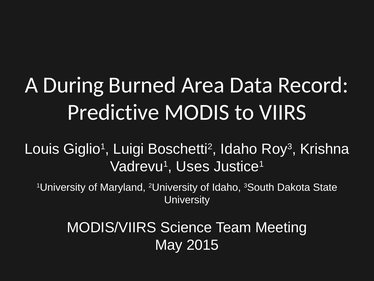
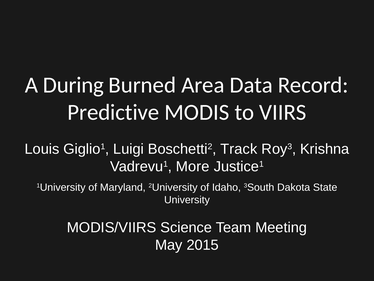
Boschetti2 Idaho: Idaho -> Track
Uses: Uses -> More
